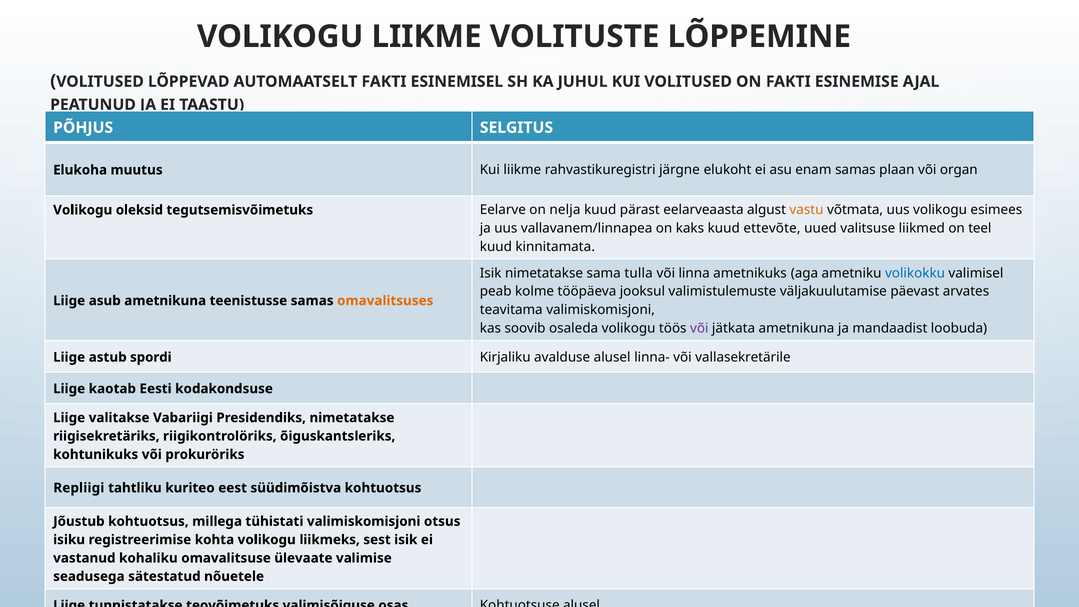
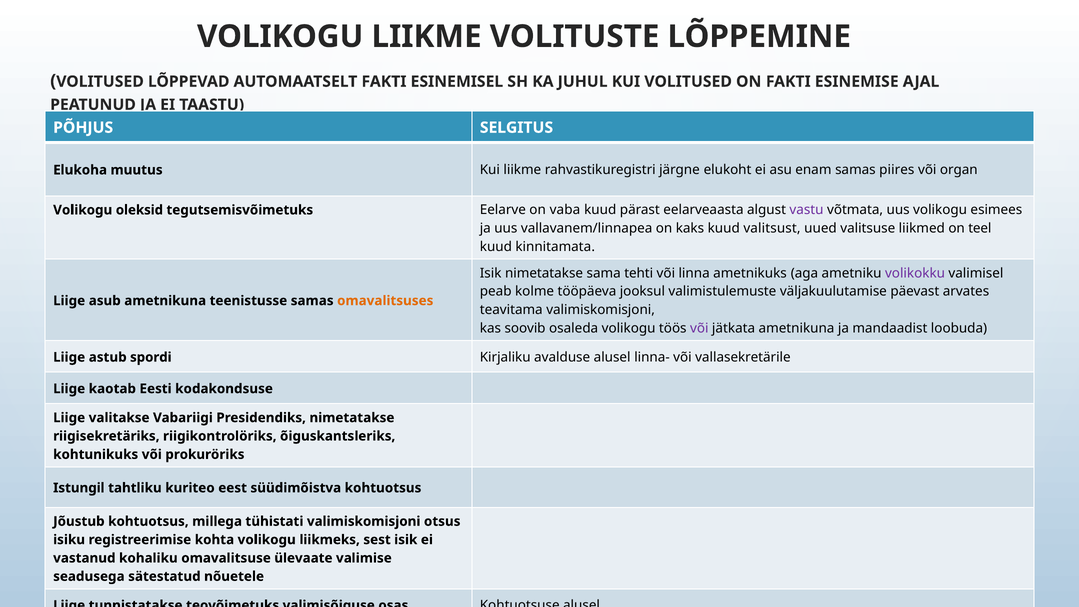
plaan: plaan -> piires
nelja: nelja -> vaba
vastu colour: orange -> purple
ettevõte: ettevõte -> valitsust
tulla: tulla -> tehti
volikokku colour: blue -> purple
Repliigi: Repliigi -> Istungil
